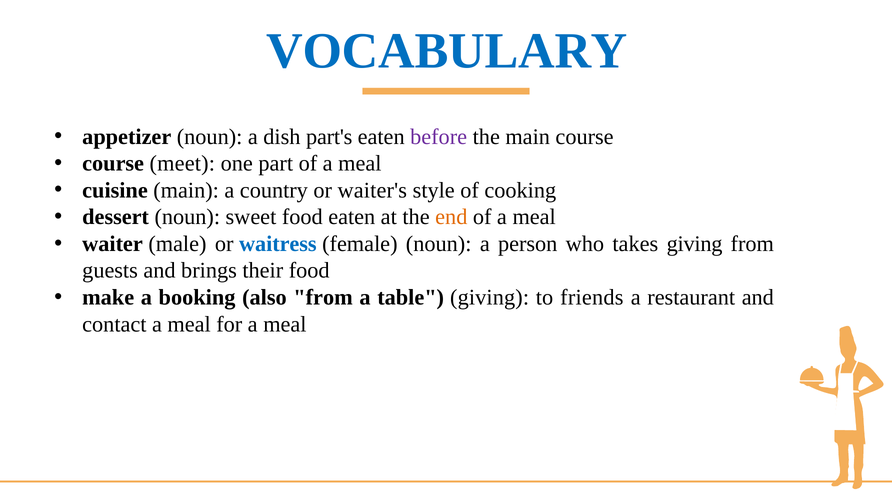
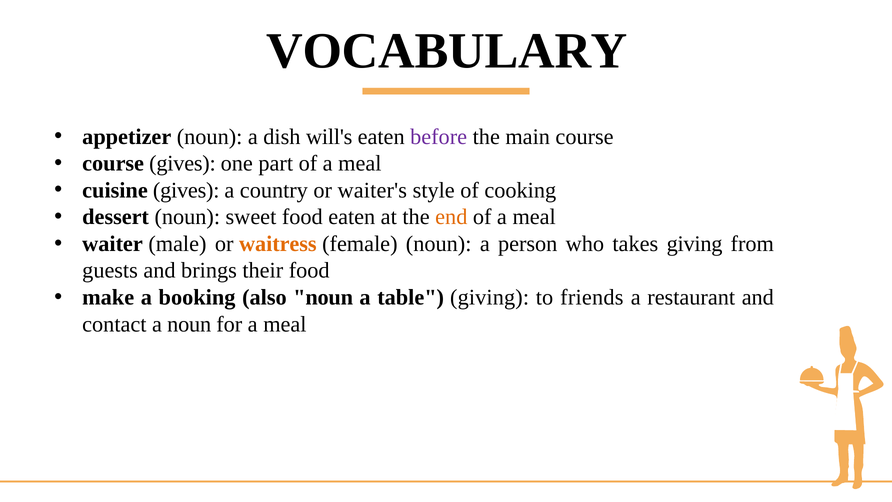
VOCABULARY colour: blue -> black
part's: part's -> will's
course meet: meet -> gives
cuisine main: main -> gives
waitress colour: blue -> orange
also from: from -> noun
meal at (189, 324): meal -> noun
